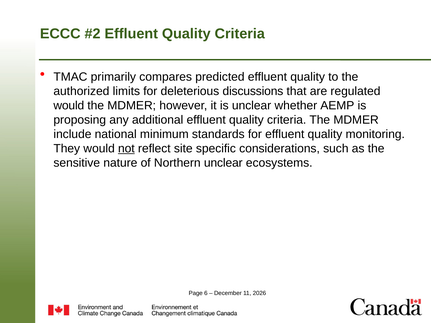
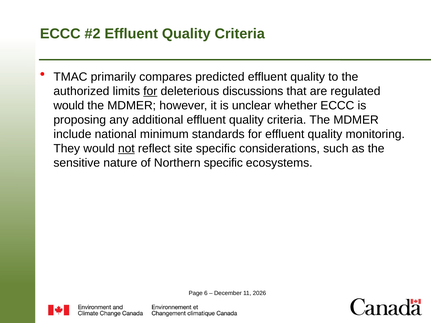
for at (150, 91) underline: none -> present
whether AEMP: AEMP -> ECCC
Northern unclear: unclear -> specific
